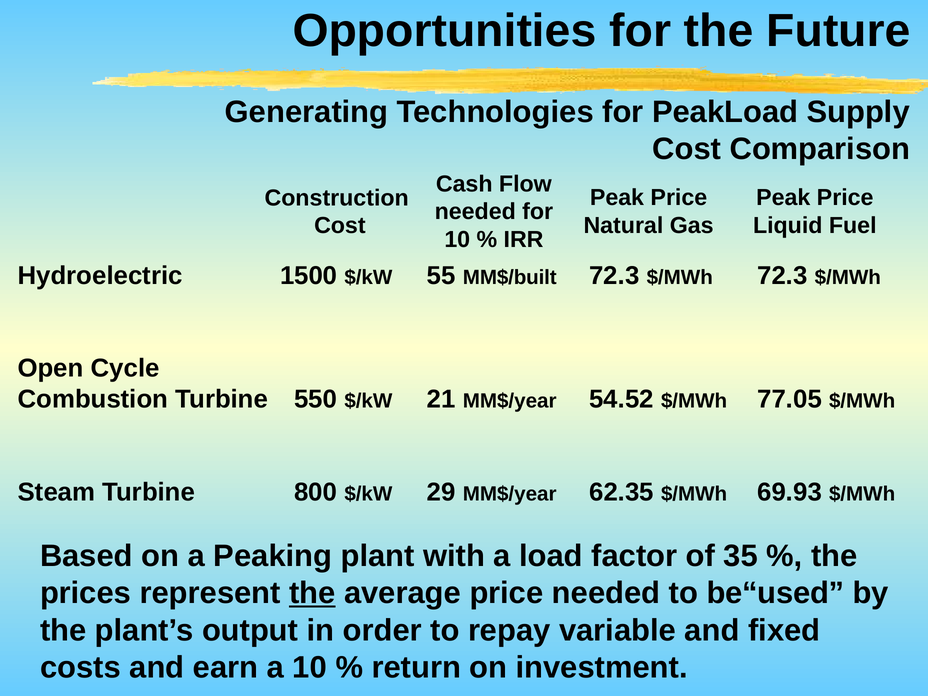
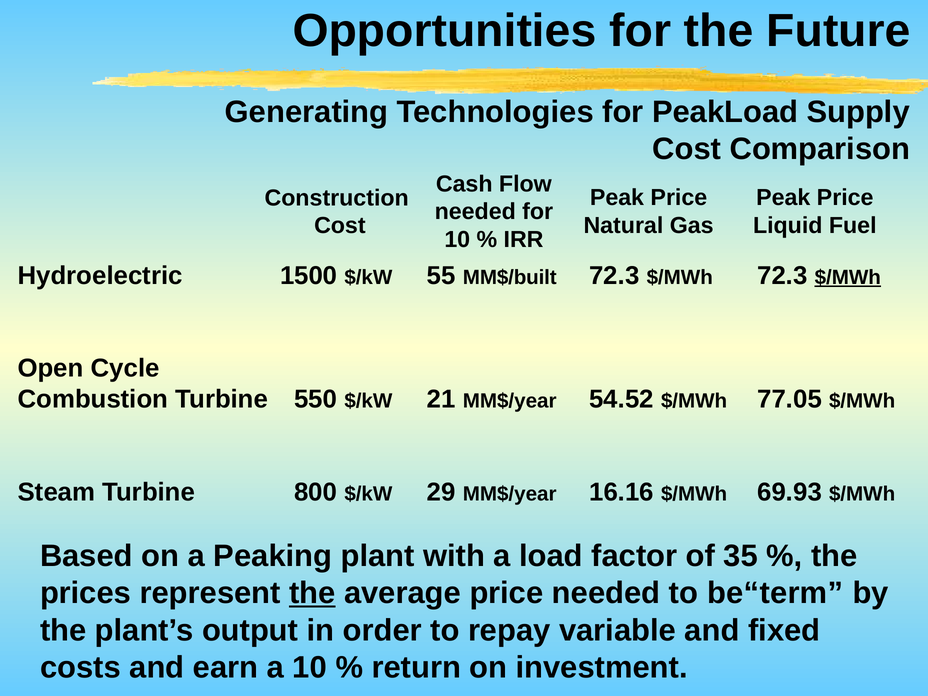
$/MWh at (848, 277) underline: none -> present
62.35: 62.35 -> 16.16
be“used: be“used -> be“term
